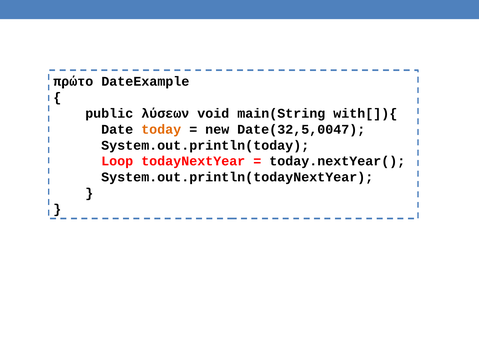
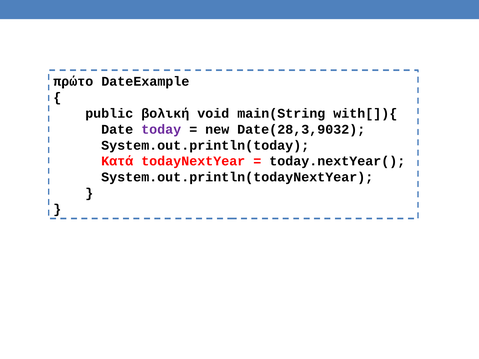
λύσεων: λύσεων -> βολική
today colour: orange -> purple
Date(32,5,0047: Date(32,5,0047 -> Date(28,3,9032
Loop: Loop -> Κατά
